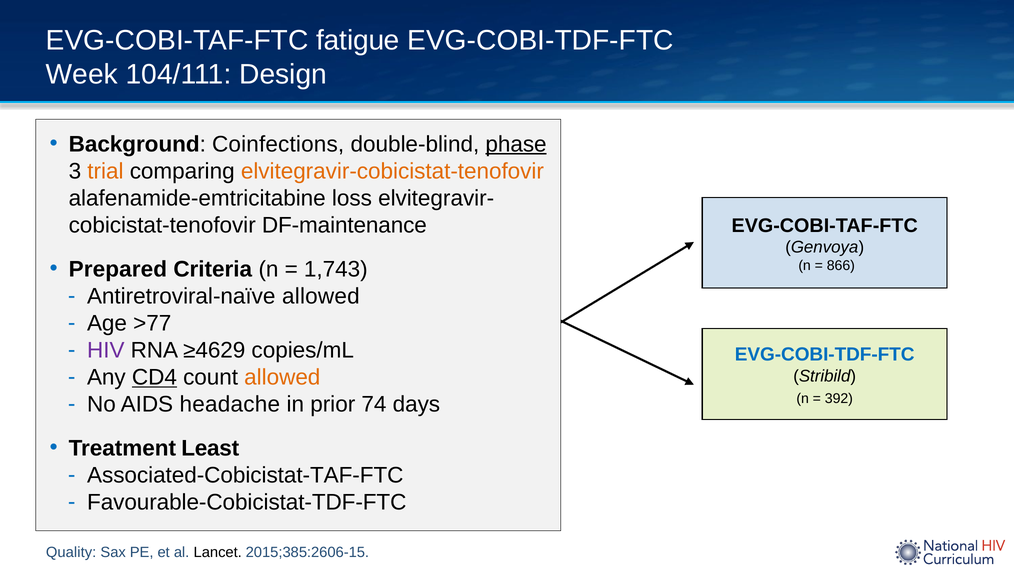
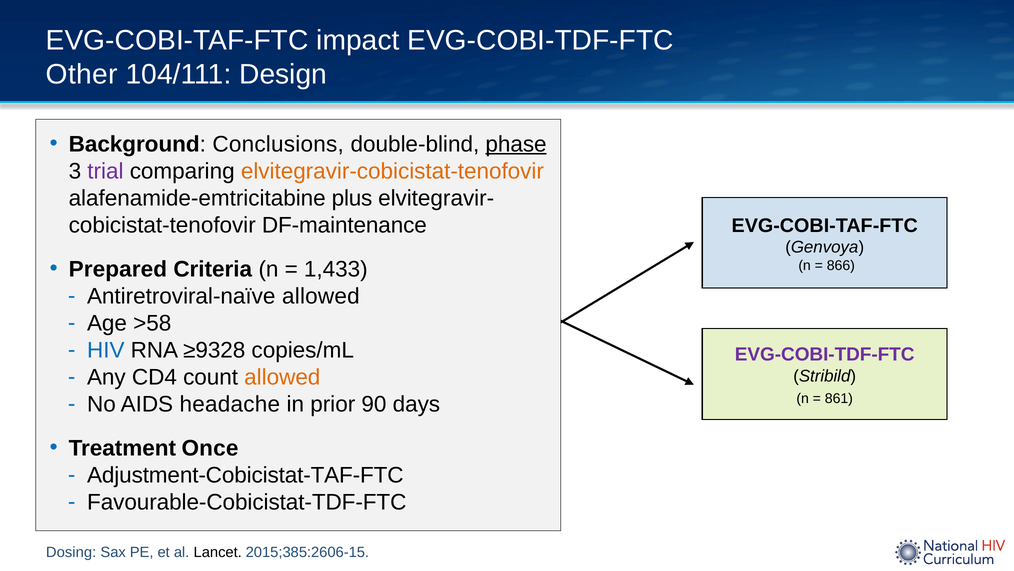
fatigue: fatigue -> impact
Week: Week -> Other
Coinfections: Coinfections -> Conclusions
trial colour: orange -> purple
loss: loss -> plus
1,743: 1,743 -> 1,433
>77: >77 -> >58
HIV colour: purple -> blue
≥4629: ≥4629 -> ≥9328
EVG-COBI-TDF-FTC at (825, 354) colour: blue -> purple
CD4 underline: present -> none
392: 392 -> 861
74: 74 -> 90
Least: Least -> Once
Associated-Cobicistat-TAF-FTC: Associated-Cobicistat-TAF-FTC -> Adjustment-Cobicistat-TAF-FTC
Quality: Quality -> Dosing
